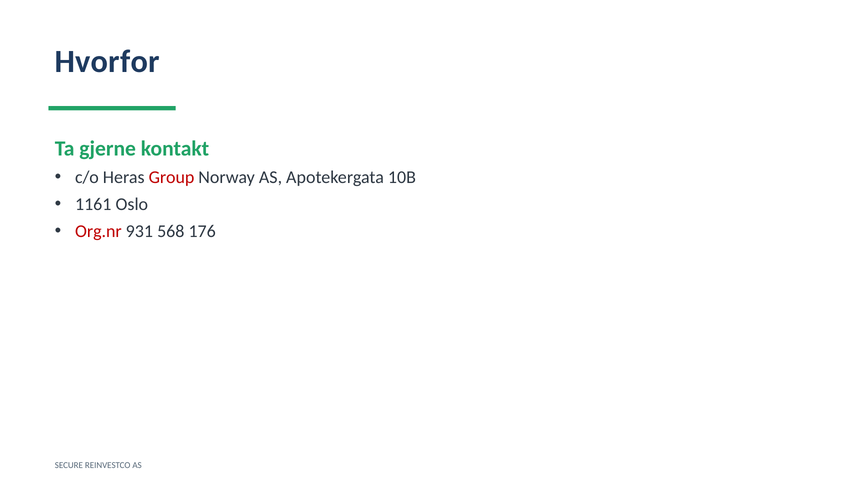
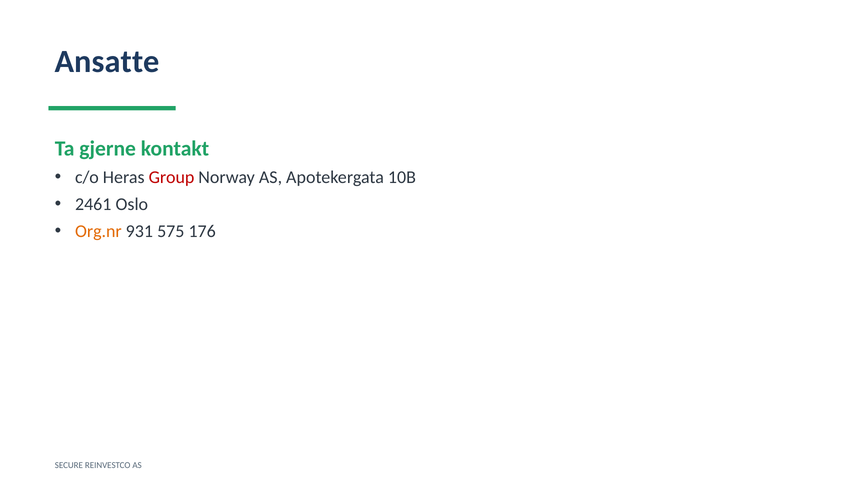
Hvorfor: Hvorfor -> Ansatte
1161: 1161 -> 2461
Org.nr colour: red -> orange
568: 568 -> 575
